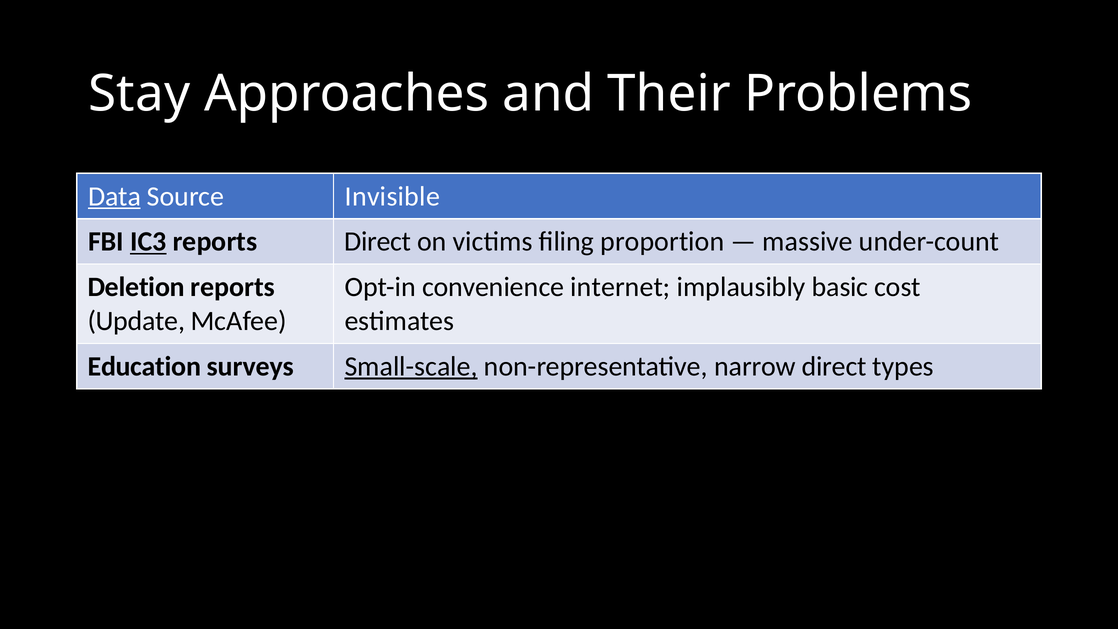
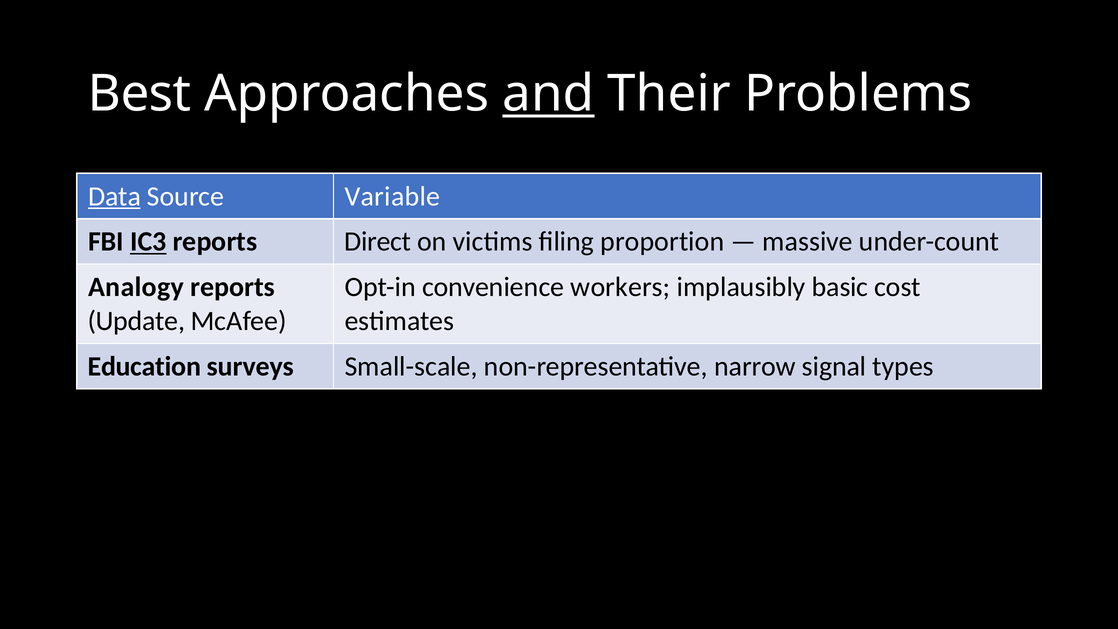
Stay: Stay -> Best
and underline: none -> present
Invisible: Invisible -> Variable
Deletion: Deletion -> Analogy
internet: internet -> workers
Small-scale underline: present -> none
narrow direct: direct -> signal
